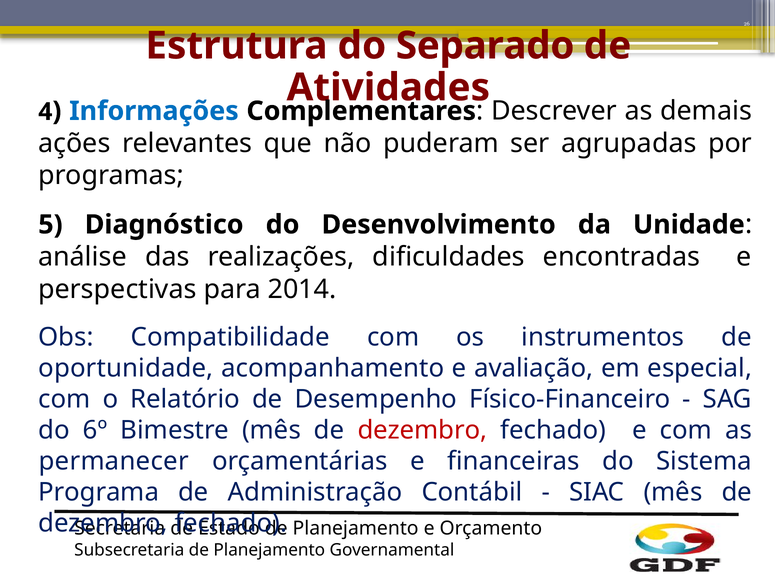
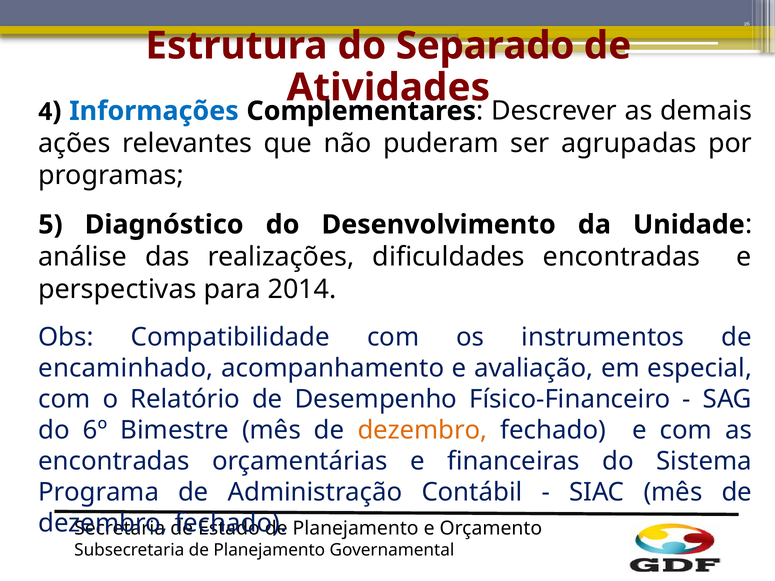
oportunidade: oportunidade -> encaminhado
dezembro at (422, 431) colour: red -> orange
permanecer at (114, 462): permanecer -> encontradas
